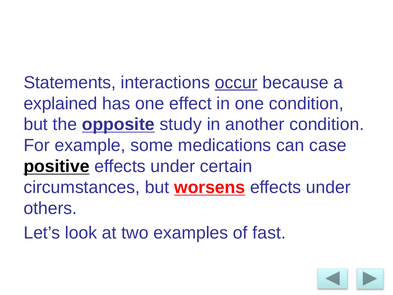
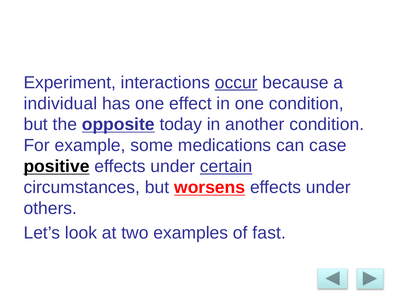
Statements: Statements -> Experiment
explained: explained -> individual
study: study -> today
certain underline: none -> present
